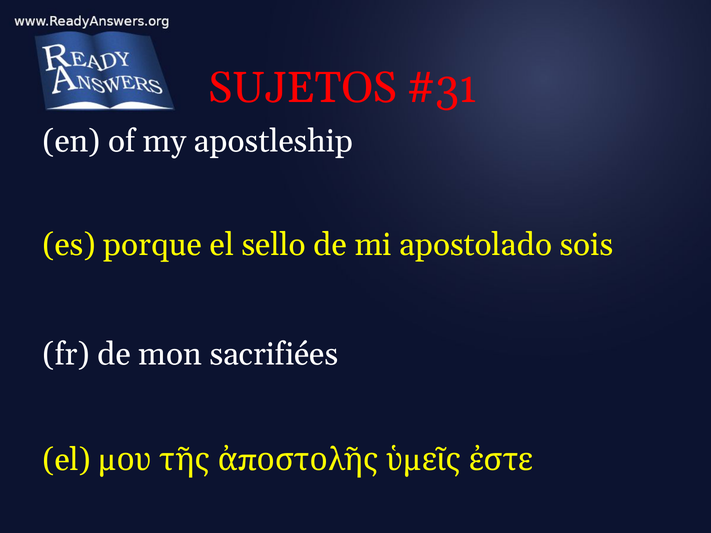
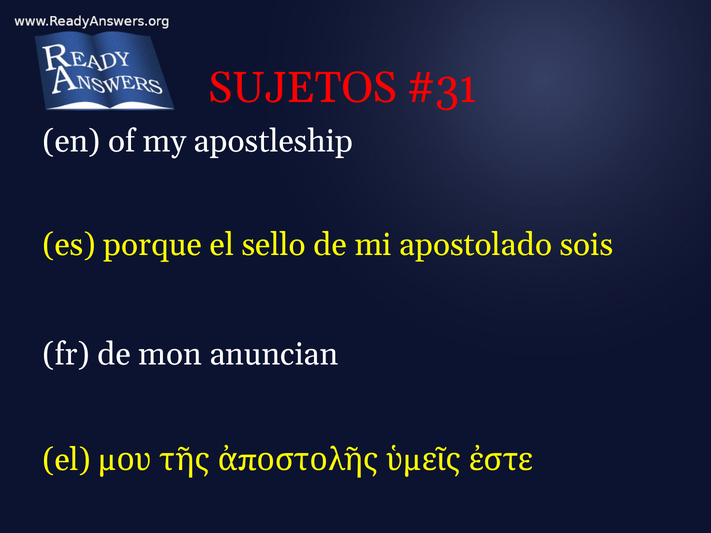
sacrifiées: sacrifiées -> anuncian
